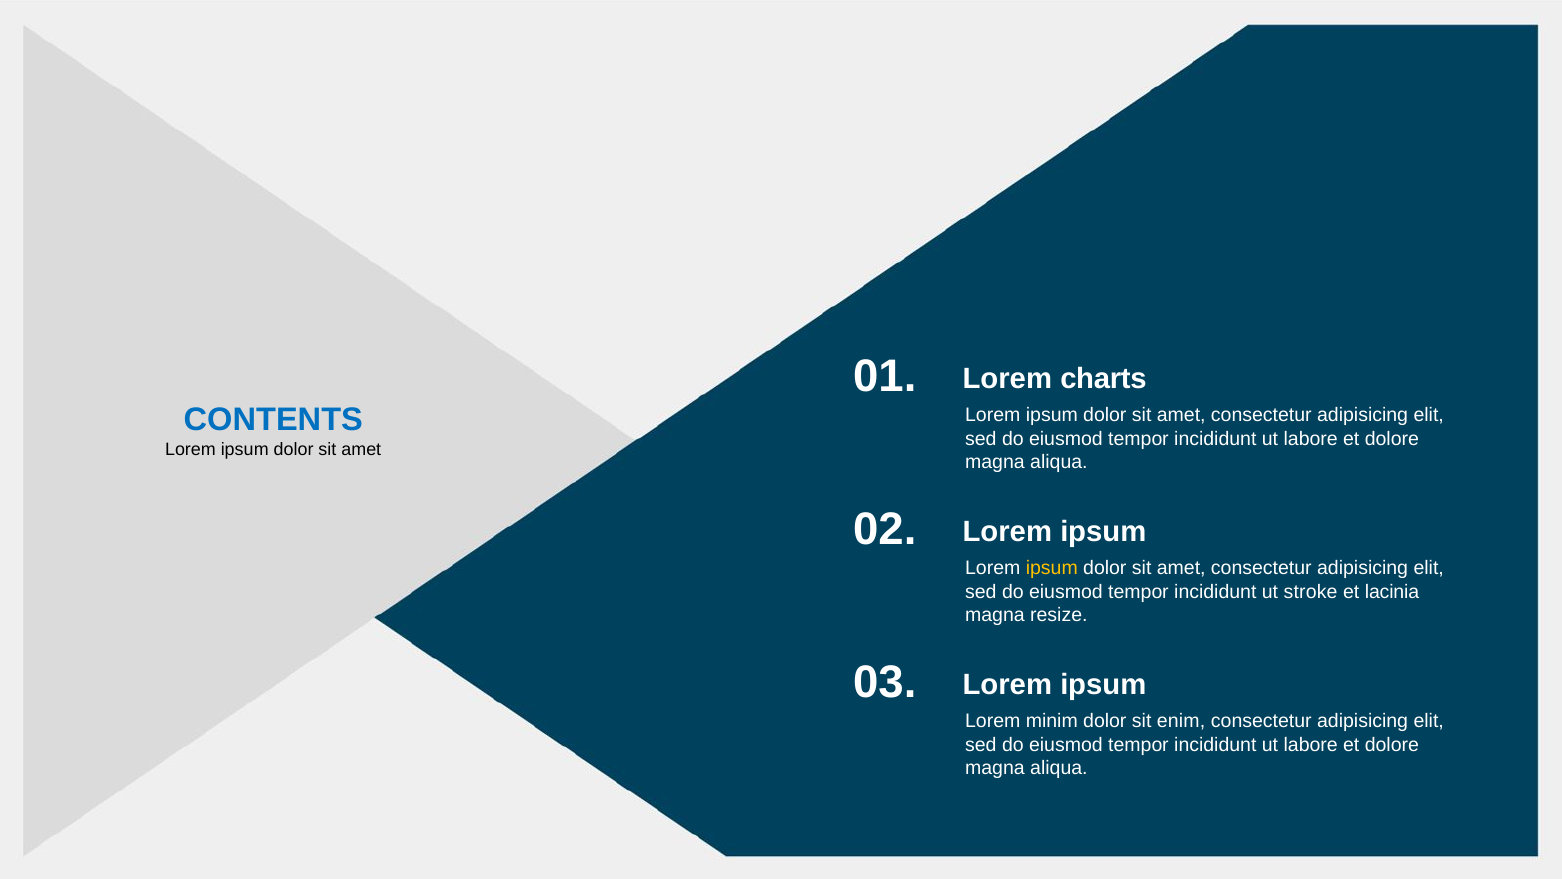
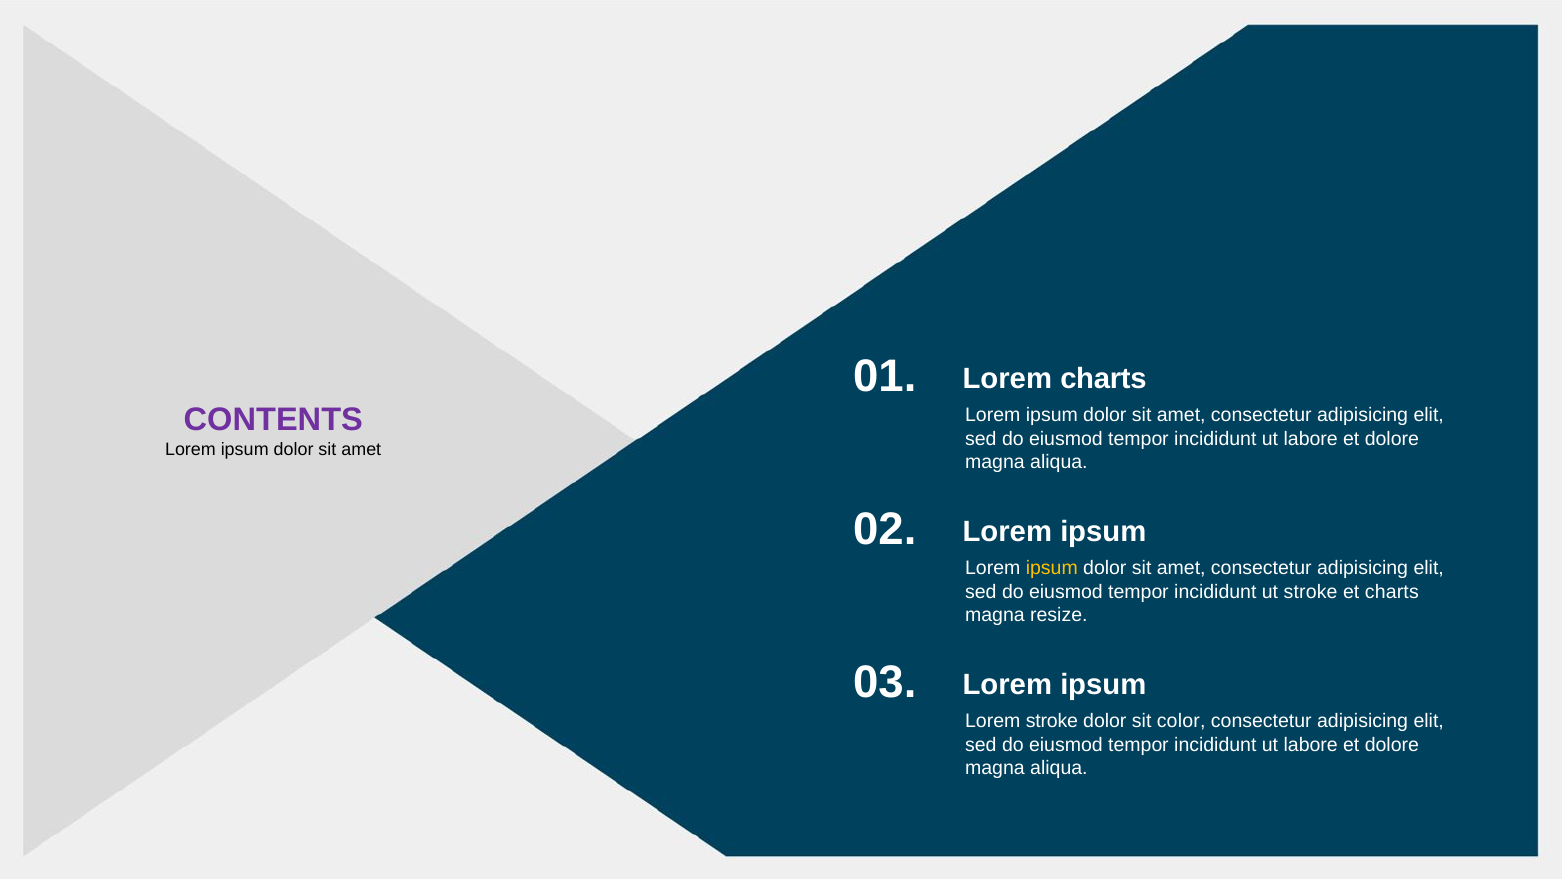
CONTENTS colour: blue -> purple
et lacinia: lacinia -> charts
Lorem minim: minim -> stroke
enim: enim -> color
